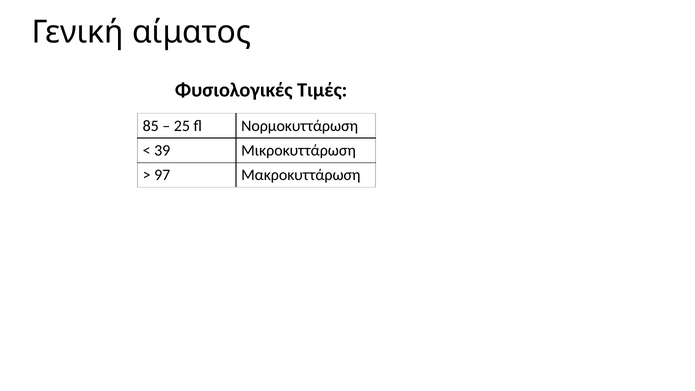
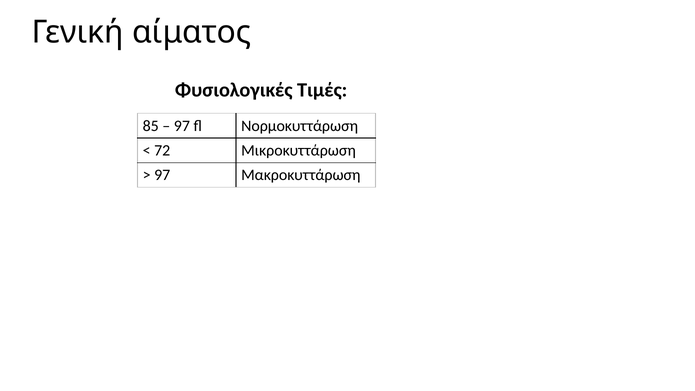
25 at (182, 126): 25 -> 97
39: 39 -> 72
